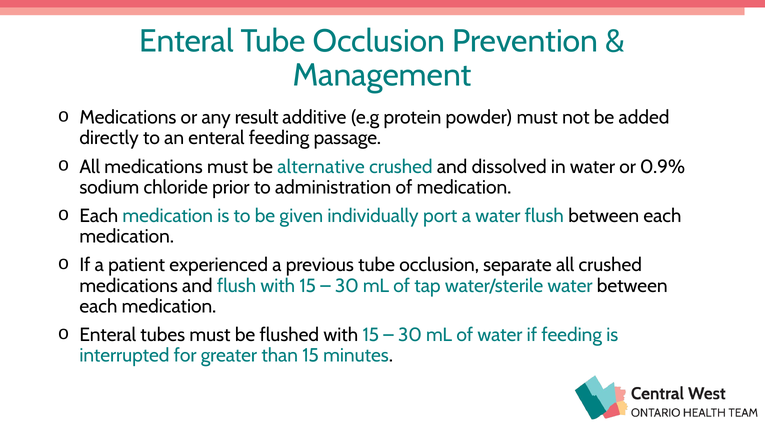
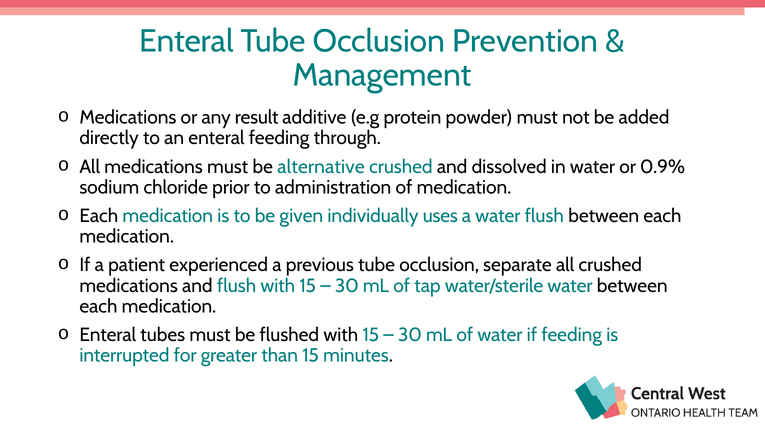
passage: passage -> through
port: port -> uses
